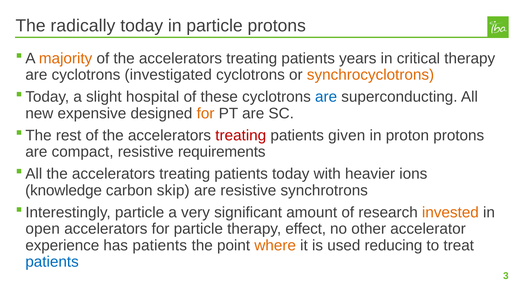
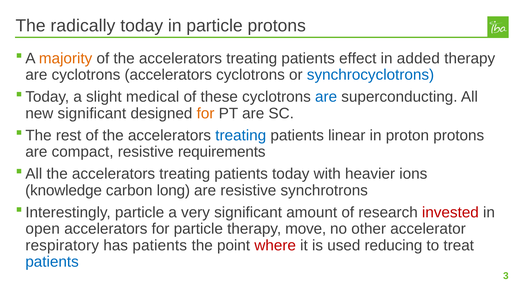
years: years -> effect
critical: critical -> added
cyclotrons investigated: investigated -> accelerators
synchrocyclotrons colour: orange -> blue
hospital: hospital -> medical
new expensive: expensive -> significant
treating at (241, 136) colour: red -> blue
given: given -> linear
skip: skip -> long
invested colour: orange -> red
effect: effect -> move
experience: experience -> respiratory
where colour: orange -> red
